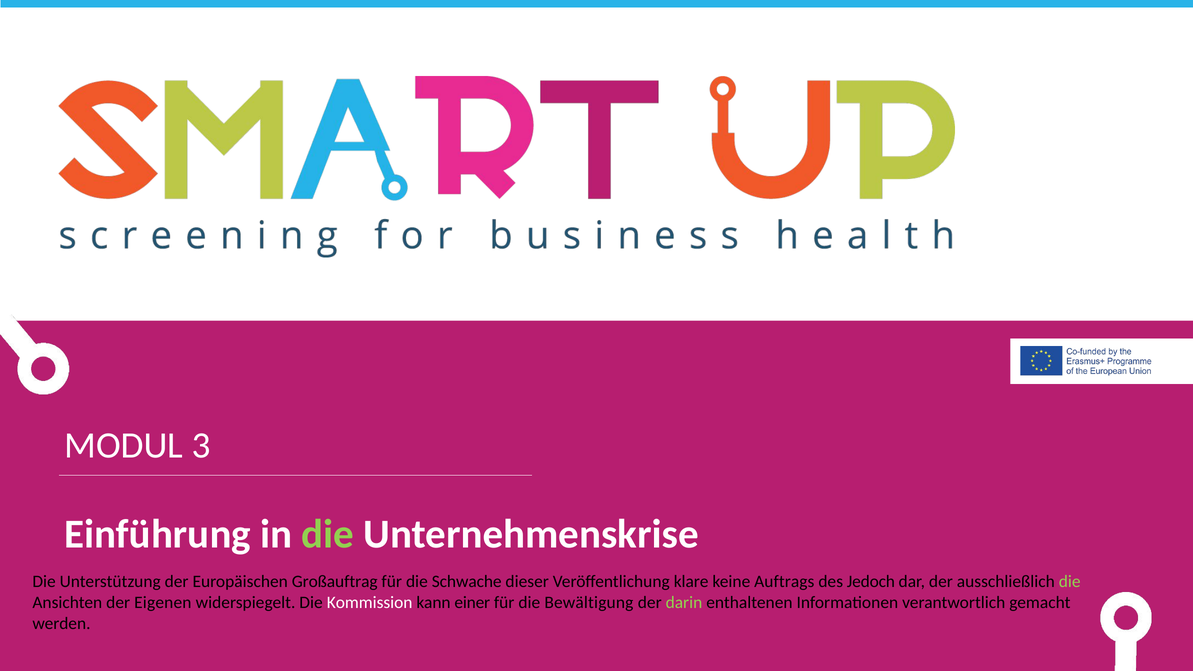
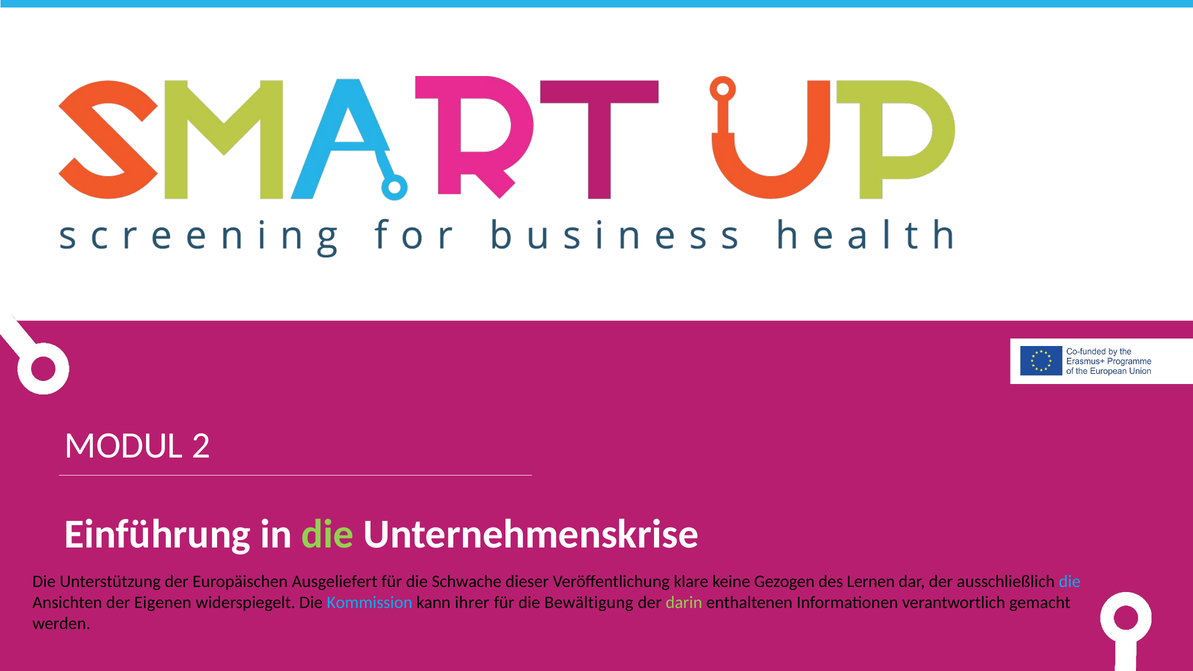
3: 3 -> 2
Großauftrag: Großauftrag -> Ausgeliefert
Auftrags: Auftrags -> Gezogen
Jedoch: Jedoch -> Lernen
die at (1070, 582) colour: light green -> light blue
Kommission colour: white -> light blue
einer: einer -> ihrer
